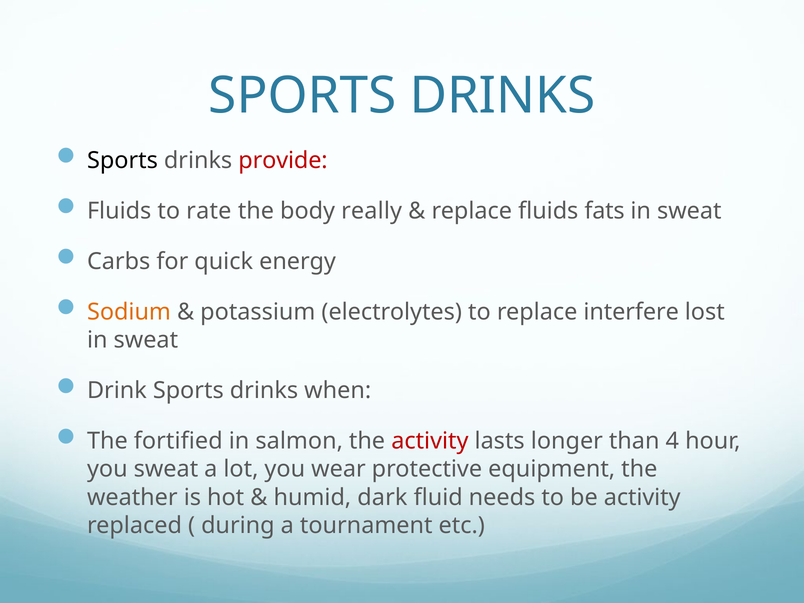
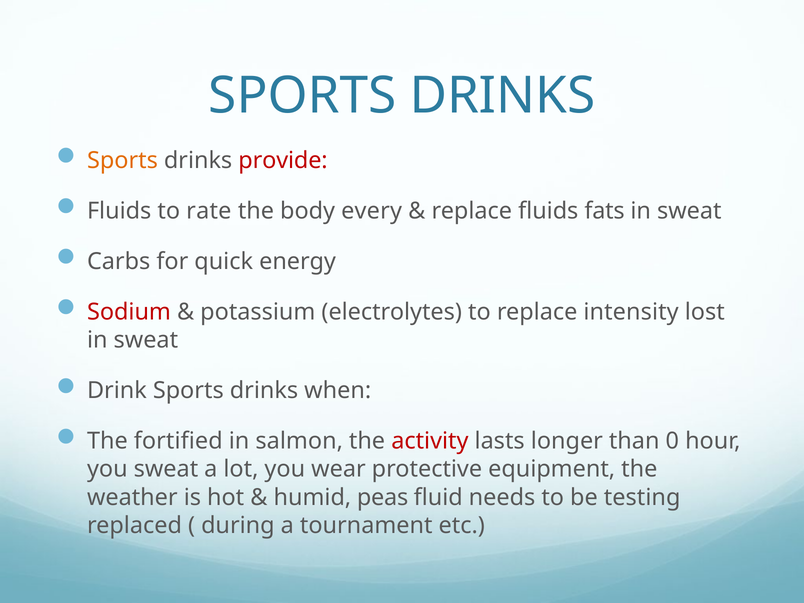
Sports at (122, 160) colour: black -> orange
really: really -> every
Sodium colour: orange -> red
interfere: interfere -> intensity
4: 4 -> 0
dark: dark -> peas
be activity: activity -> testing
